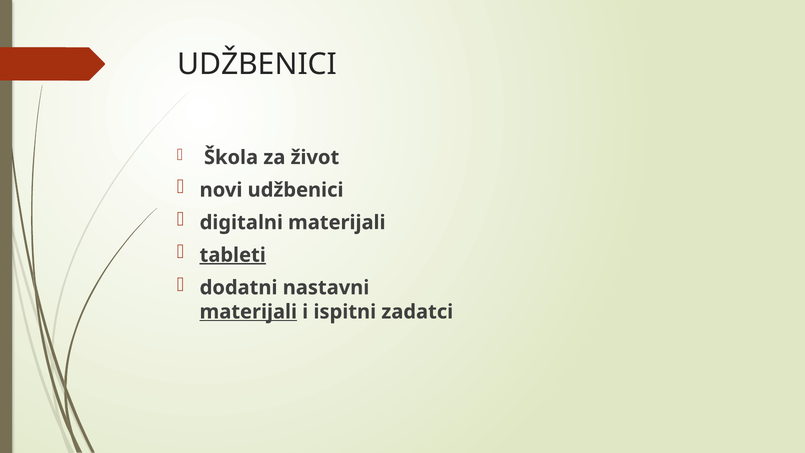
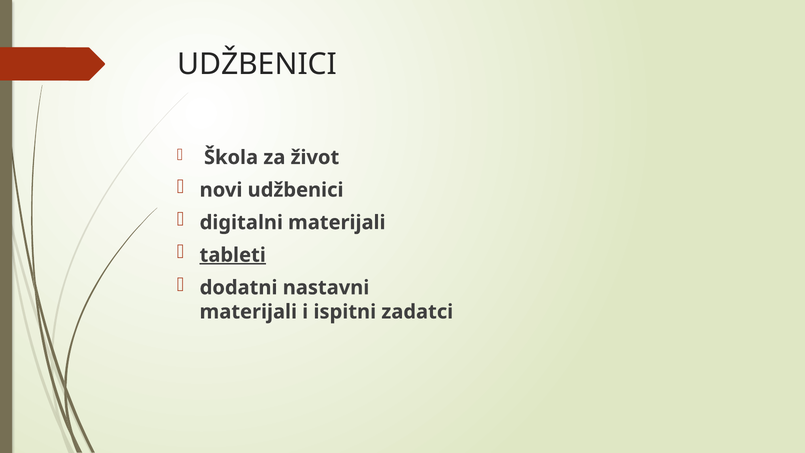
materijali at (248, 312) underline: present -> none
